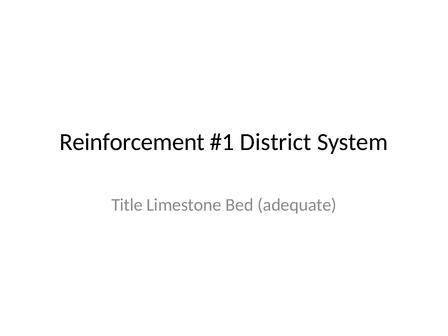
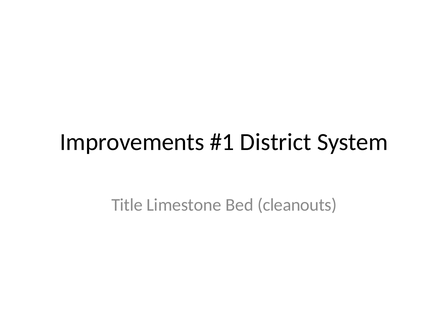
Reinforcement: Reinforcement -> Improvements
adequate: adequate -> cleanouts
